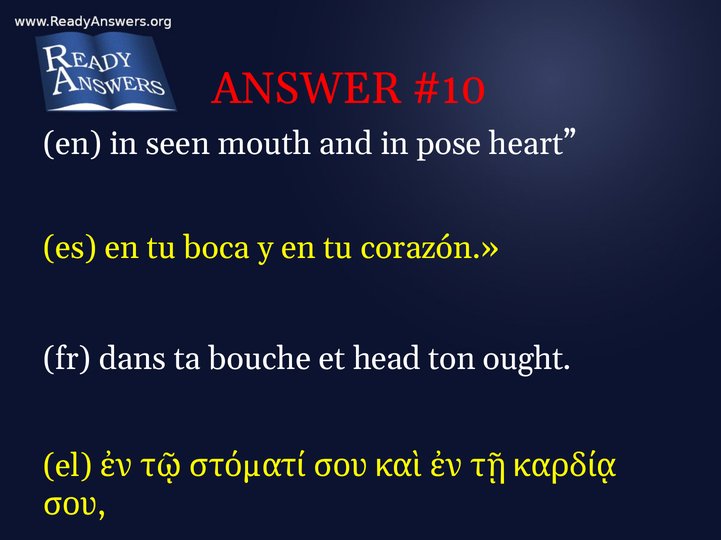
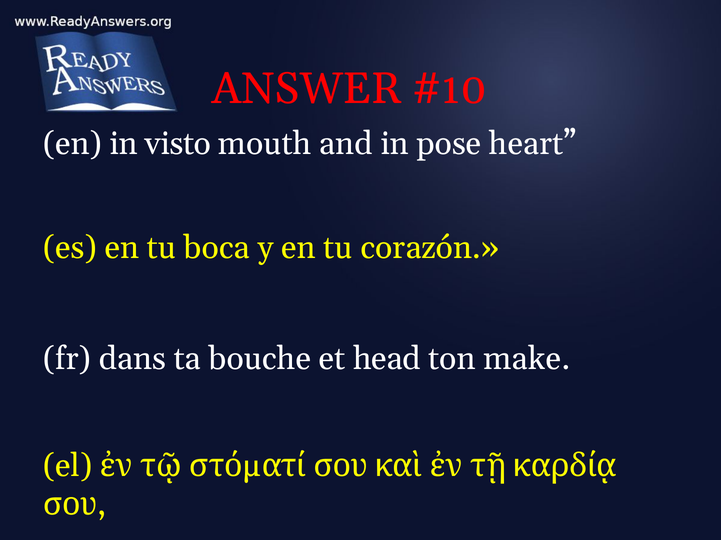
seen: seen -> visto
ought: ought -> make
